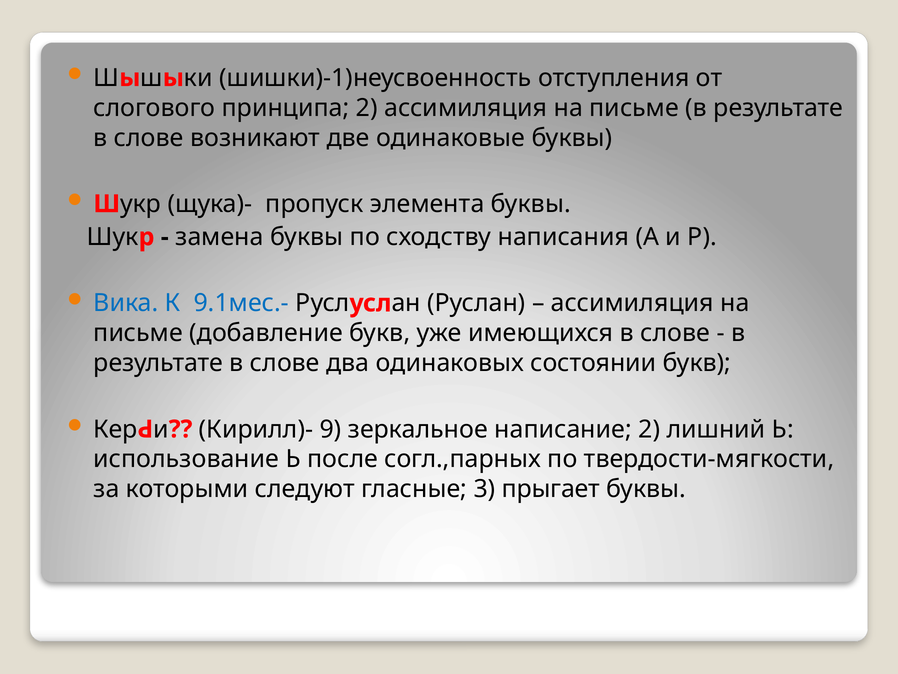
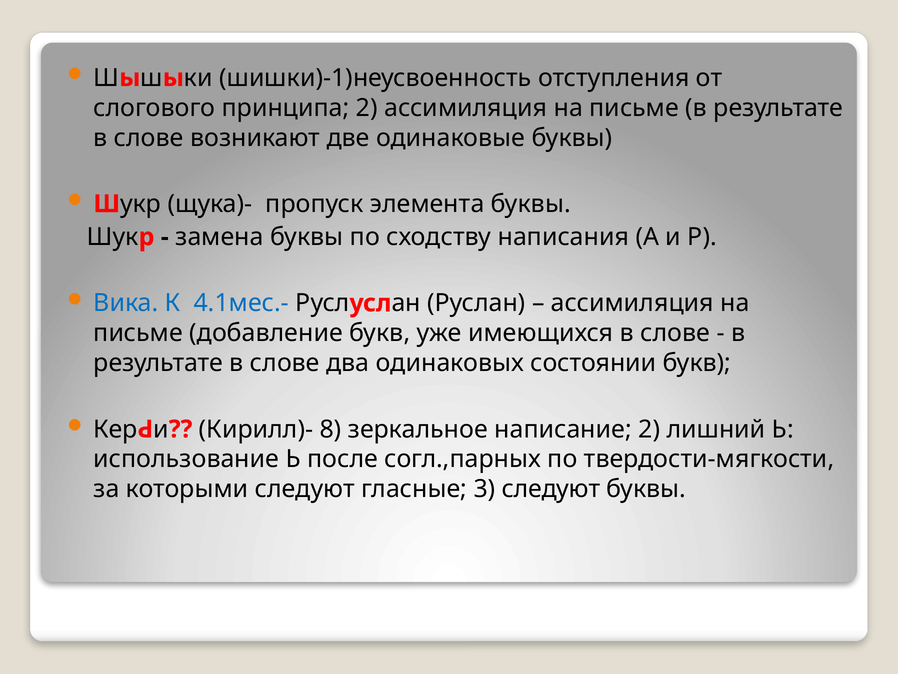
9.1мес.-: 9.1мес.- -> 4.1мес.-
9: 9 -> 8
3 прыгает: прыгает -> следуют
